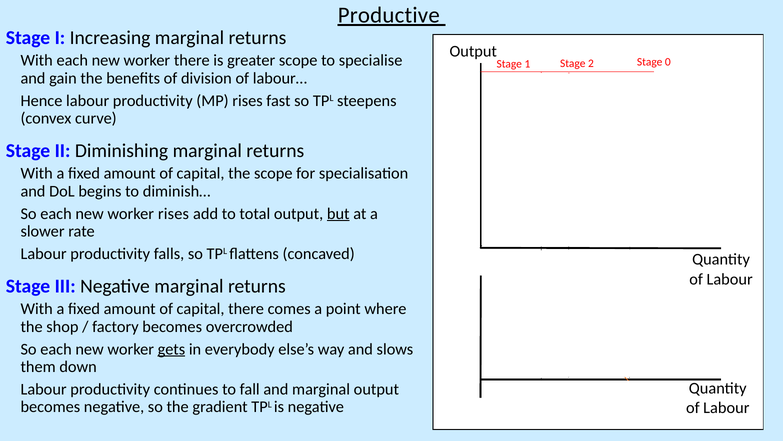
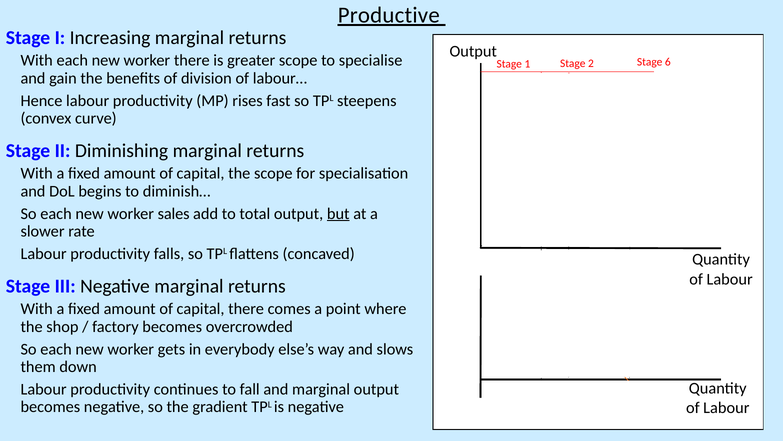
0: 0 -> 6
worker rises: rises -> sales
gets underline: present -> none
